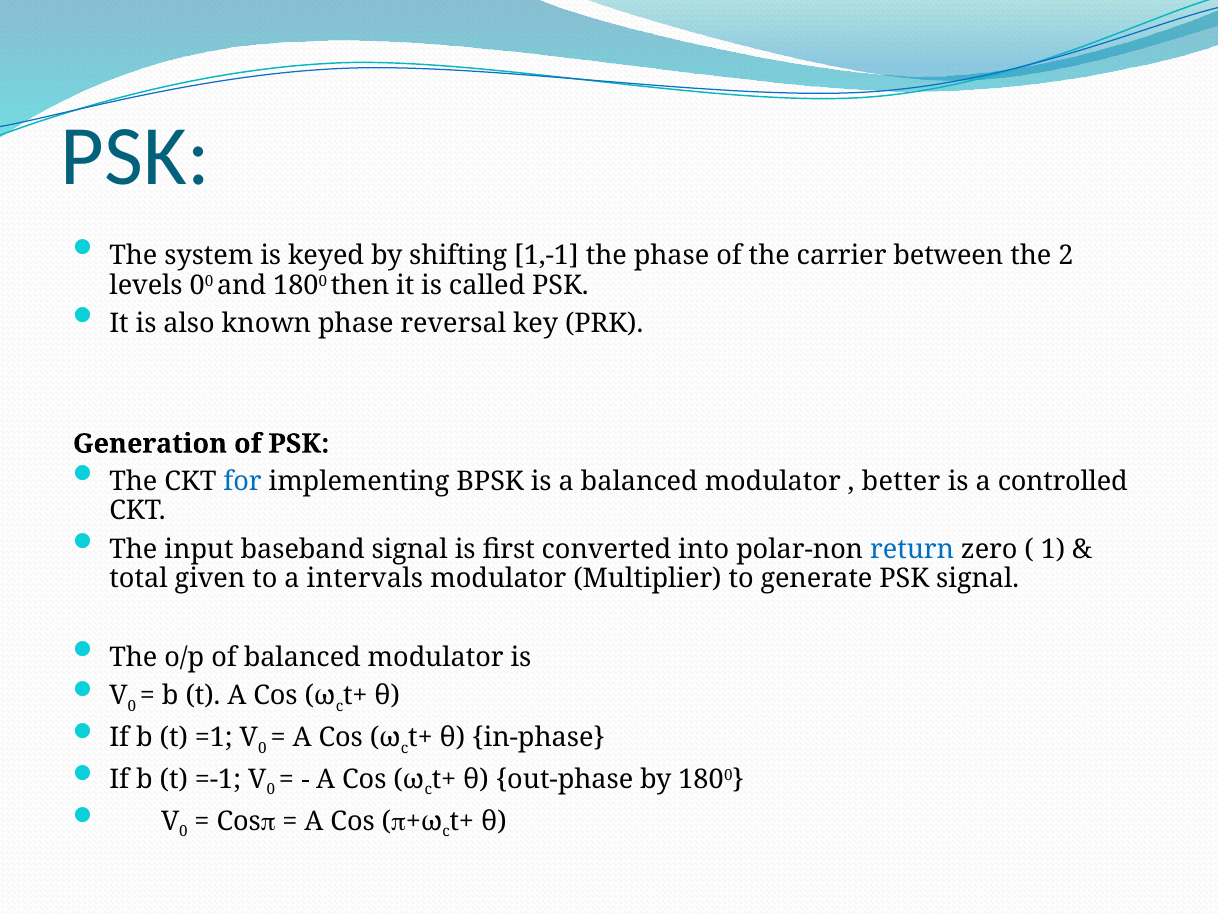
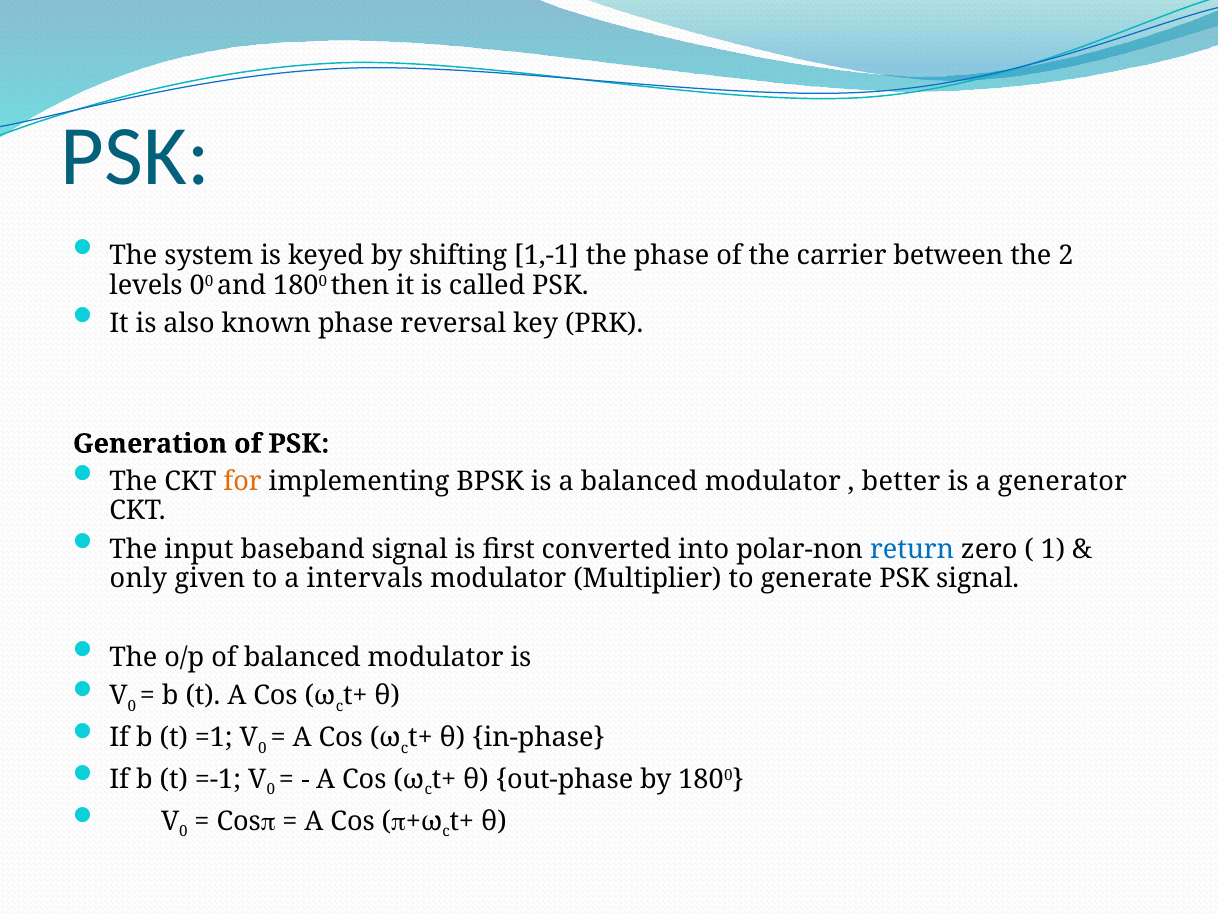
for colour: blue -> orange
controlled: controlled -> generator
total: total -> only
